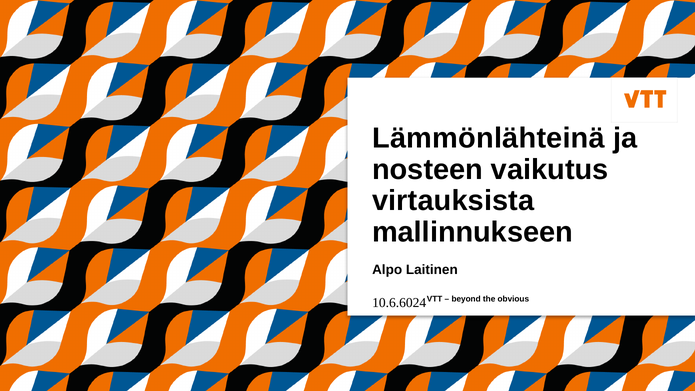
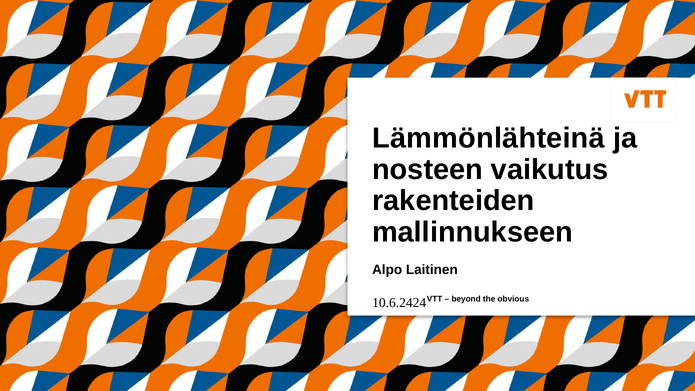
virtauksista: virtauksista -> rakenteiden
10.6.6024: 10.6.6024 -> 10.6.2424
